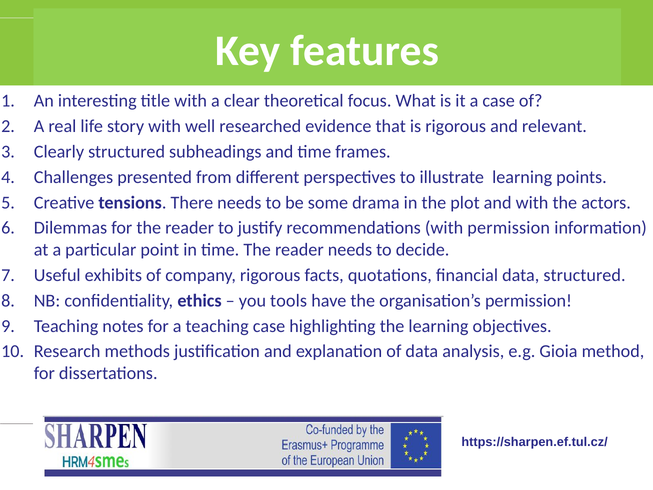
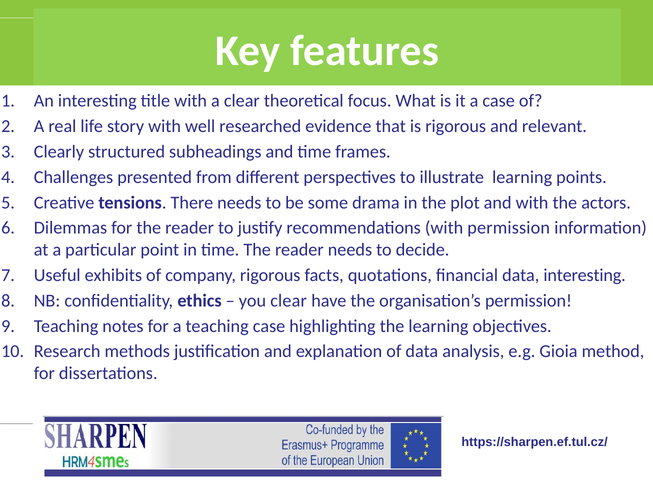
data structured: structured -> interesting
you tools: tools -> clear
